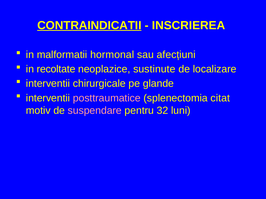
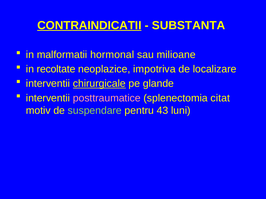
INSCRIEREA: INSCRIEREA -> SUBSTANTA
afecțiuni: afecțiuni -> milioane
sustinute: sustinute -> impotriva
chirurgicale underline: none -> present
suspendare colour: pink -> light green
32: 32 -> 43
